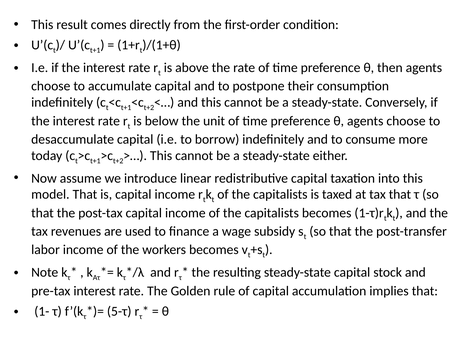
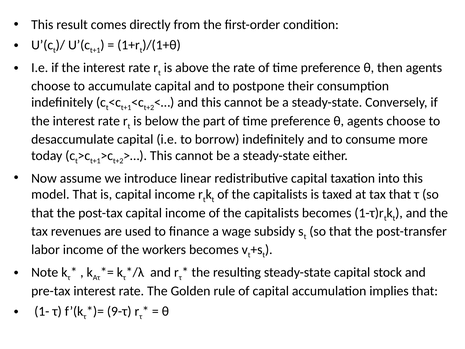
unit: unit -> part
5-τ: 5-τ -> 9-τ
